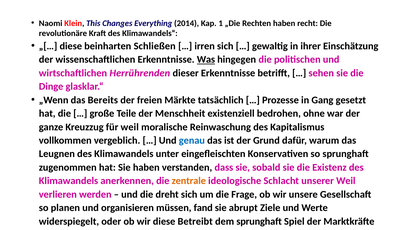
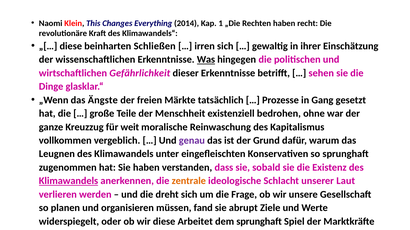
Herrührenden: Herrührenden -> Gefährlichkeit
Bereits: Bereits -> Ängste
für weil: weil -> weit
genau colour: blue -> purple
Klimawandels at (69, 181) underline: none -> present
unserer Weil: Weil -> Laut
Betreibt: Betreibt -> Arbeitet
